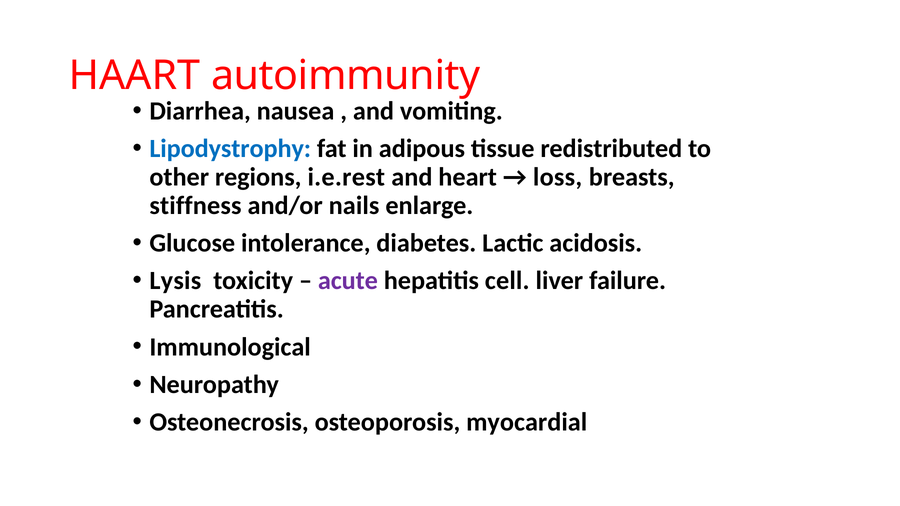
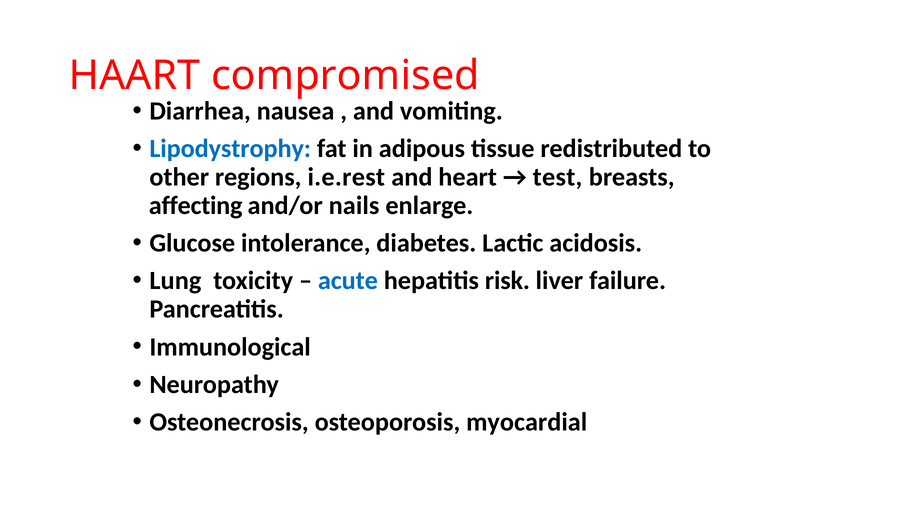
autoimmunity: autoimmunity -> compromised
loss: loss -> test
stiffness: stiffness -> affecting
Lysis: Lysis -> Lung
acute colour: purple -> blue
cell: cell -> risk
